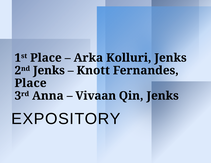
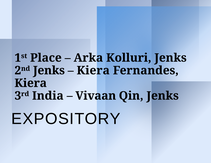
Knott at (93, 70): Knott -> Kiera
Place at (31, 83): Place -> Kiera
Anna: Anna -> India
